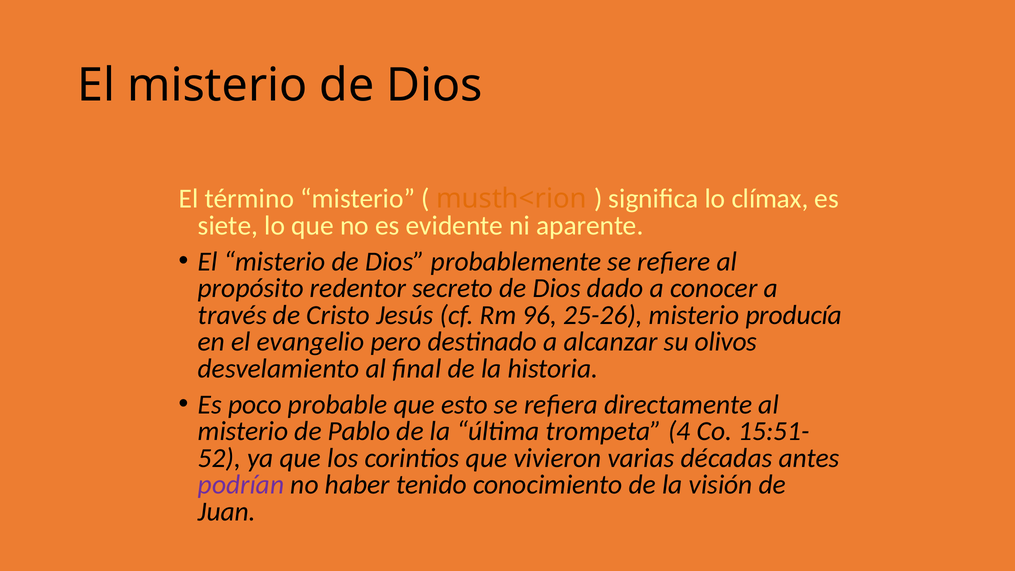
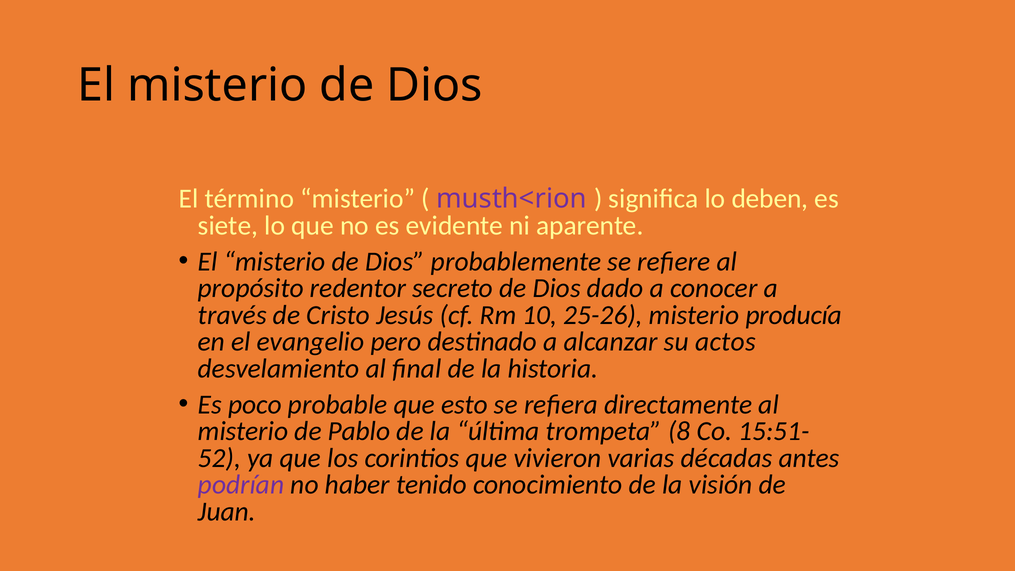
musth<rion colour: orange -> purple
clímax: clímax -> deben
96: 96 -> 10
olivos: olivos -> actos
4: 4 -> 8
